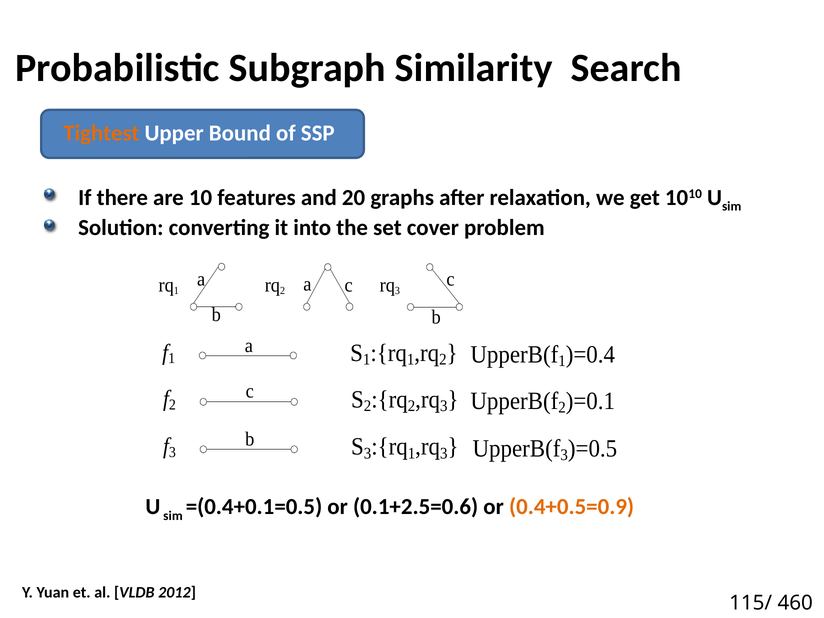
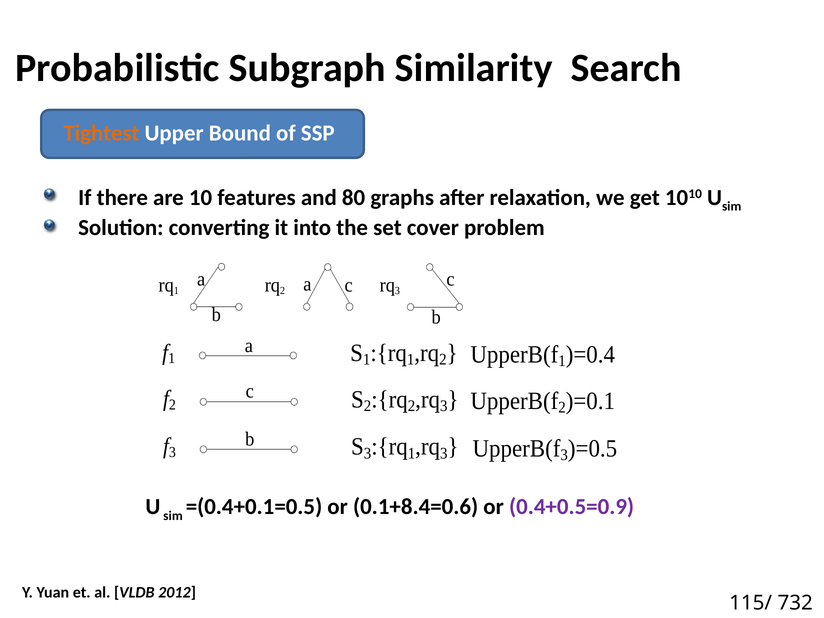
20: 20 -> 80
0.1+2.5=0.6: 0.1+2.5=0.6 -> 0.1+8.4=0.6
0.4+0.5=0.9 colour: orange -> purple
460: 460 -> 732
